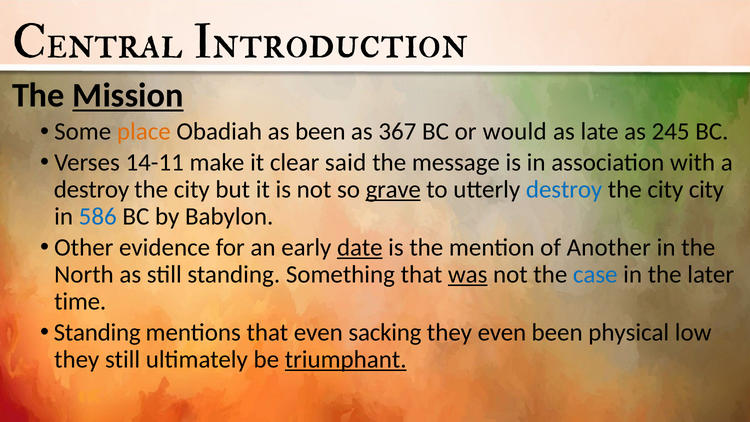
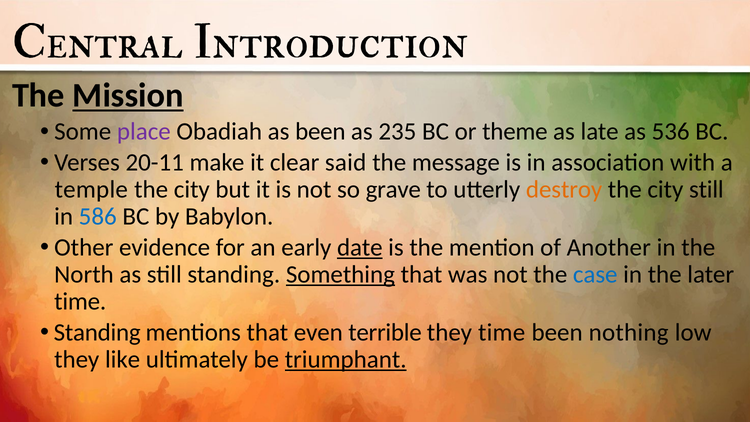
place colour: orange -> purple
367: 367 -> 235
would: would -> theme
245: 245 -> 536
14-11: 14-11 -> 20-11
destroy at (92, 190): destroy -> temple
grave underline: present -> none
destroy at (564, 190) colour: blue -> orange
city city: city -> still
Something underline: none -> present
was underline: present -> none
sacking: sacking -> terrible
they even: even -> time
physical: physical -> nothing
they still: still -> like
